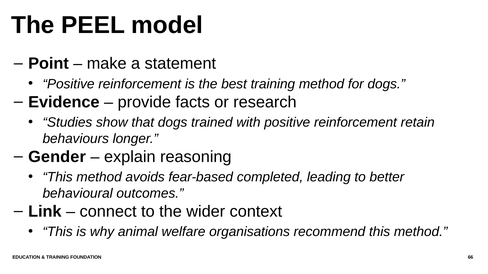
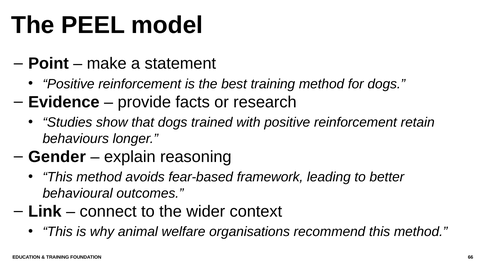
completed: completed -> framework
